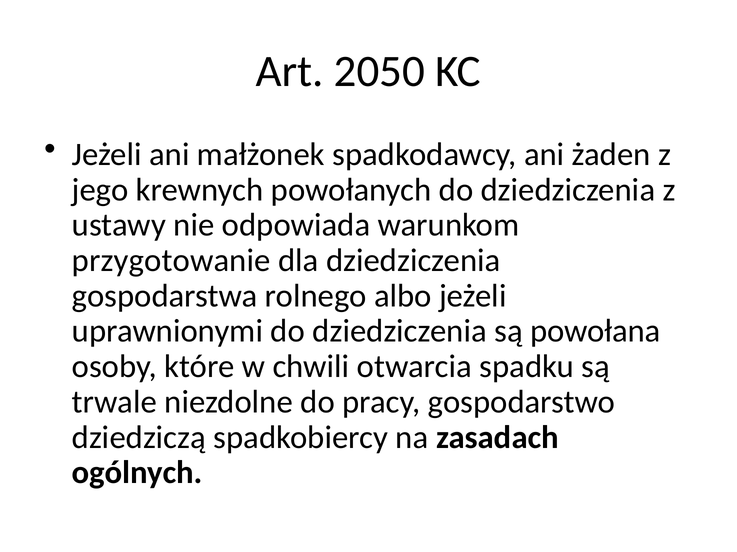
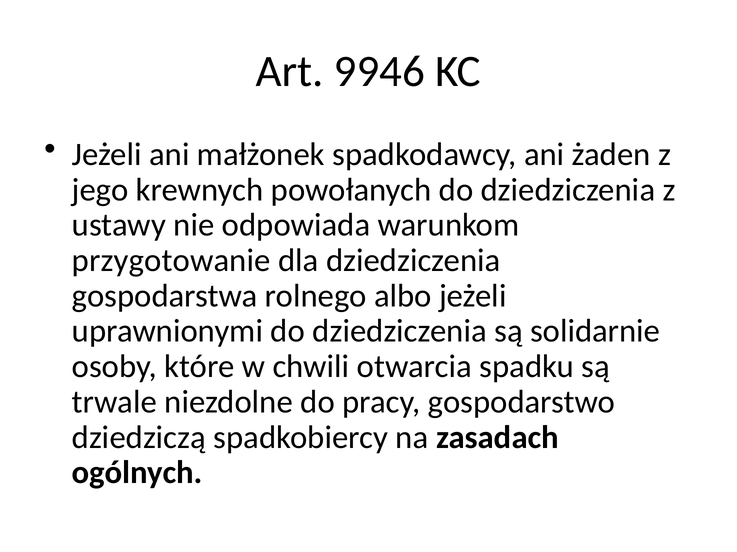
2050: 2050 -> 9946
powołana: powołana -> solidarnie
